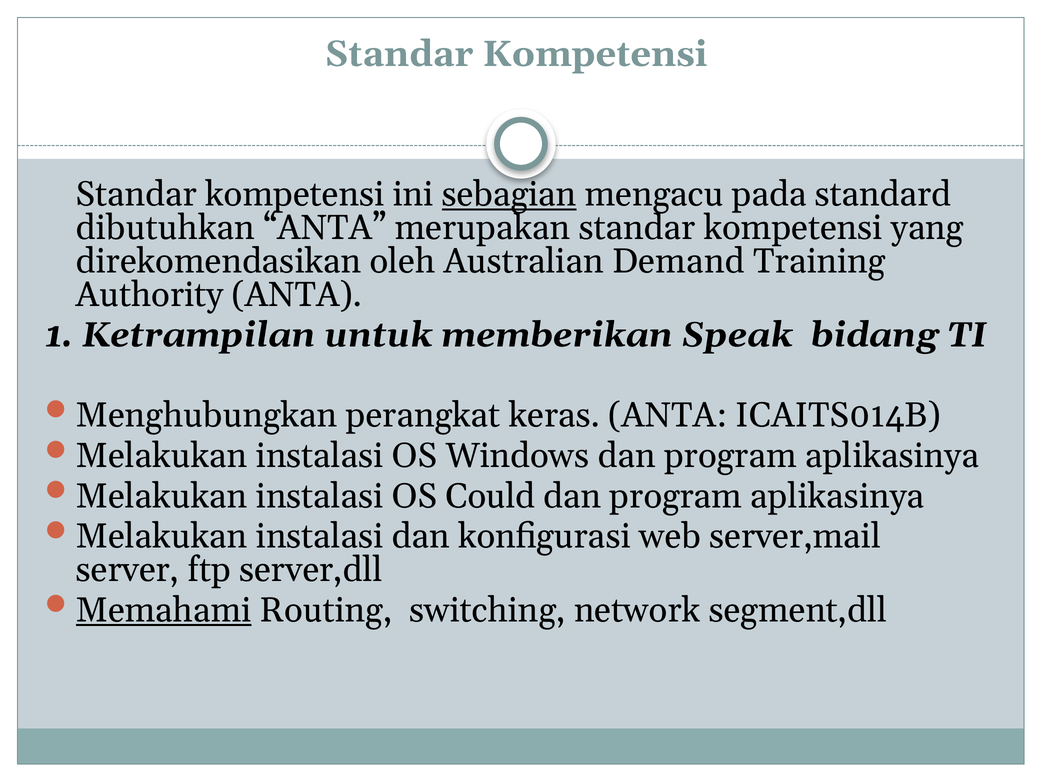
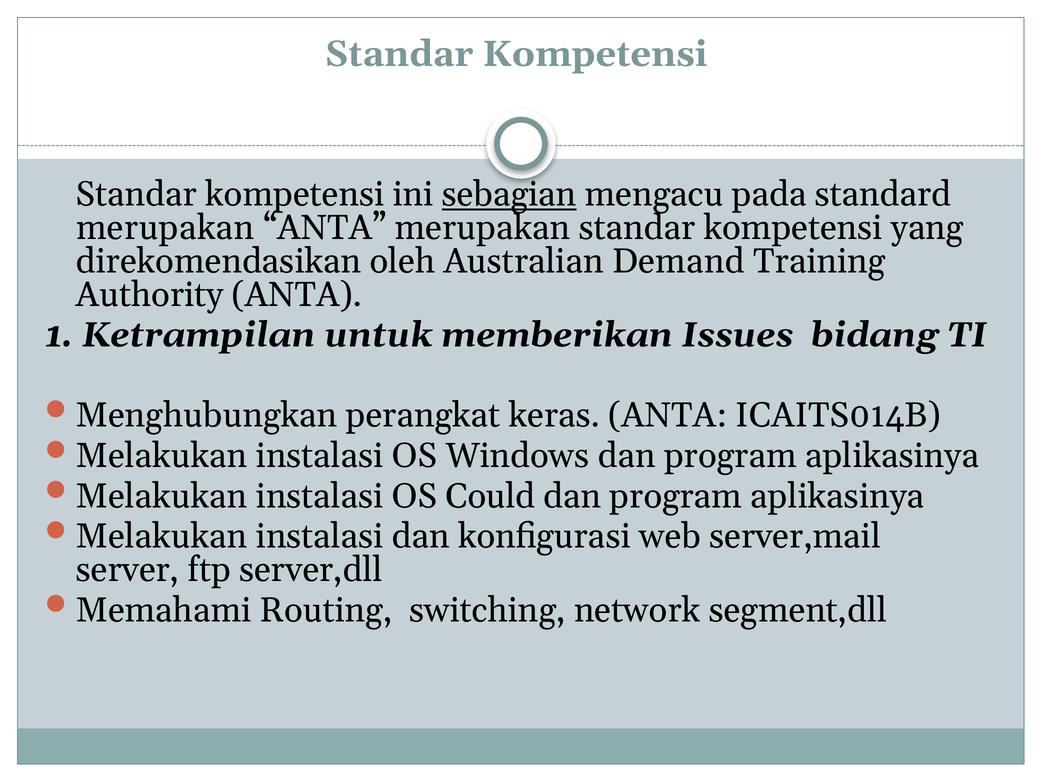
dibutuhkan at (165, 228): dibutuhkan -> merupakan
Speak: Speak -> Issues
Memahami underline: present -> none
